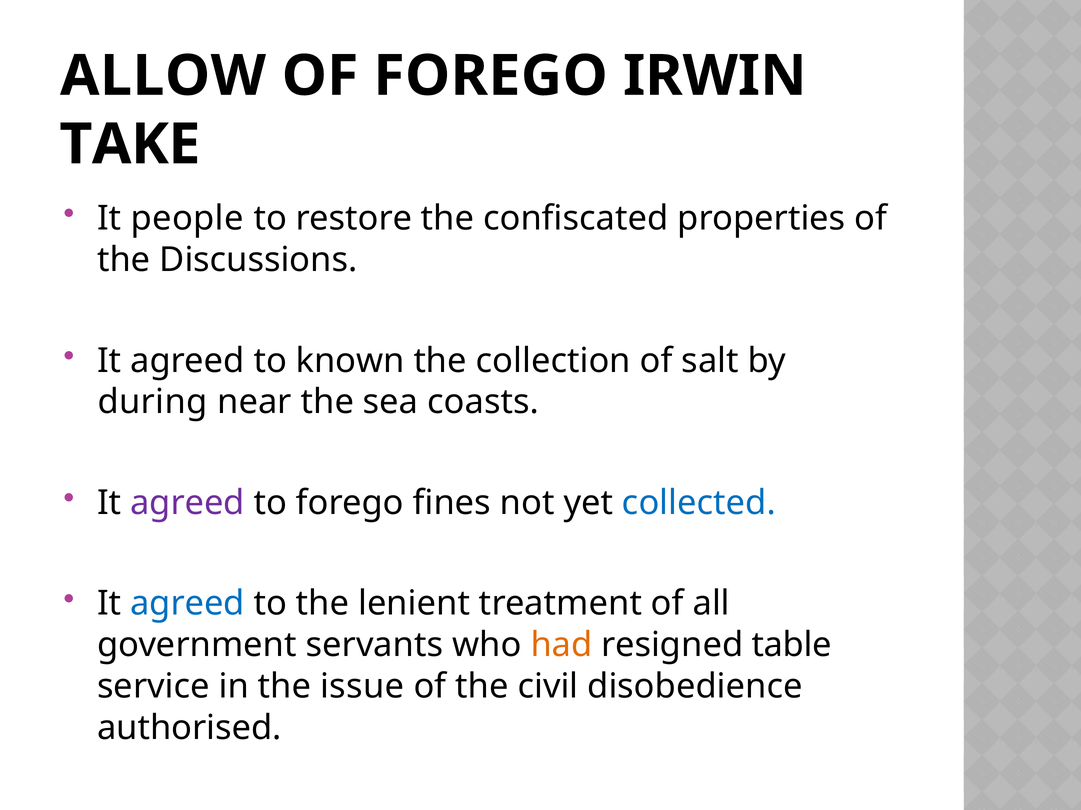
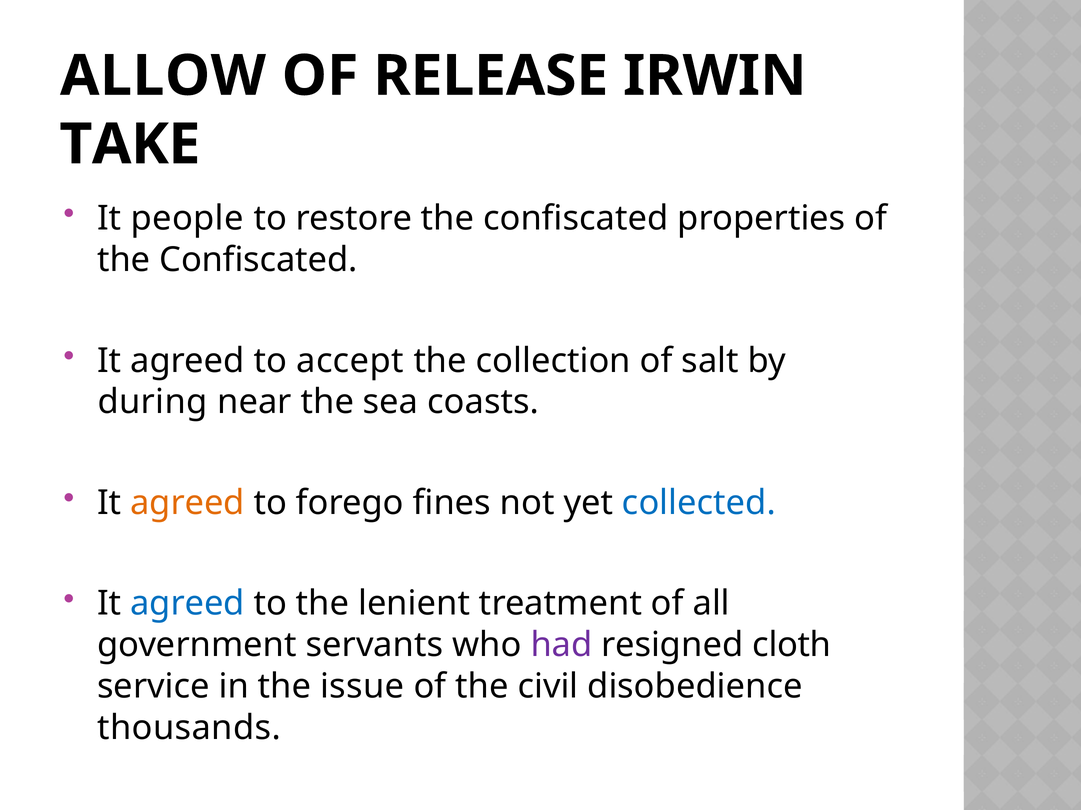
OF FOREGO: FOREGO -> RELEASE
Discussions at (258, 260): Discussions -> Confiscated
known: known -> accept
agreed at (187, 503) colour: purple -> orange
had colour: orange -> purple
table: table -> cloth
authorised: authorised -> thousands
